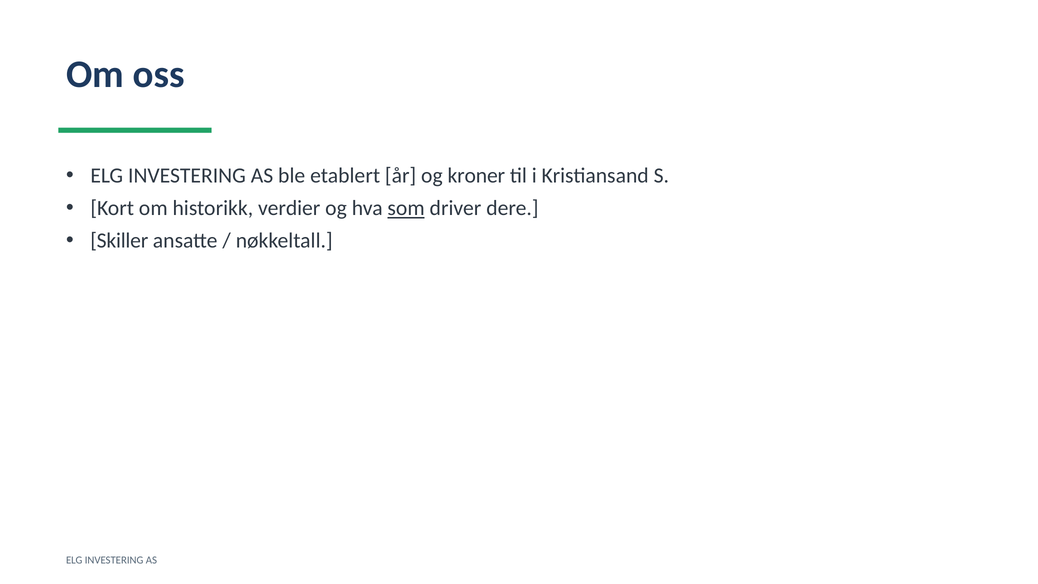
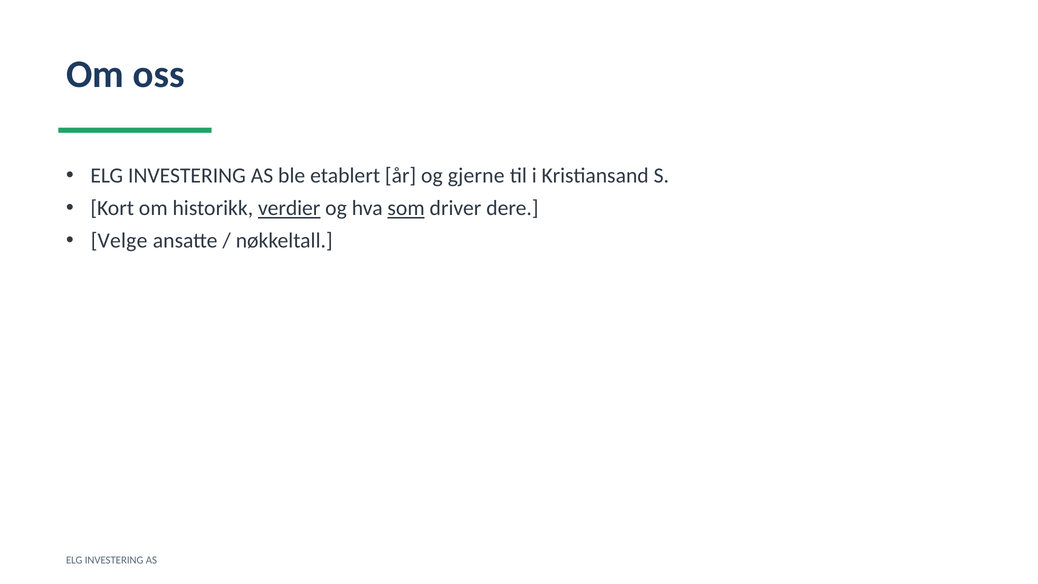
kroner: kroner -> gjerne
verdier underline: none -> present
Skiller: Skiller -> Velge
